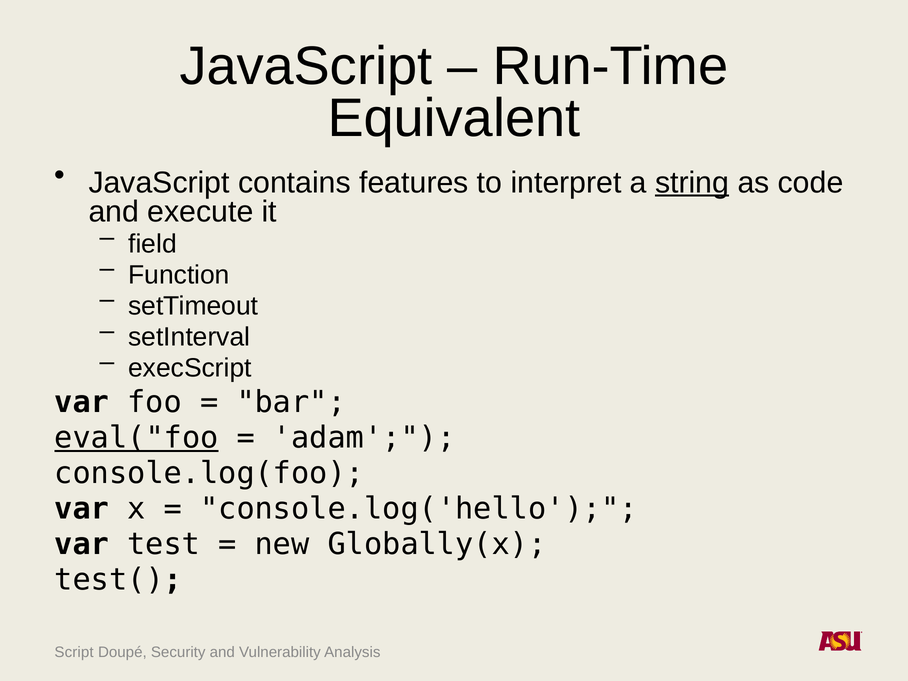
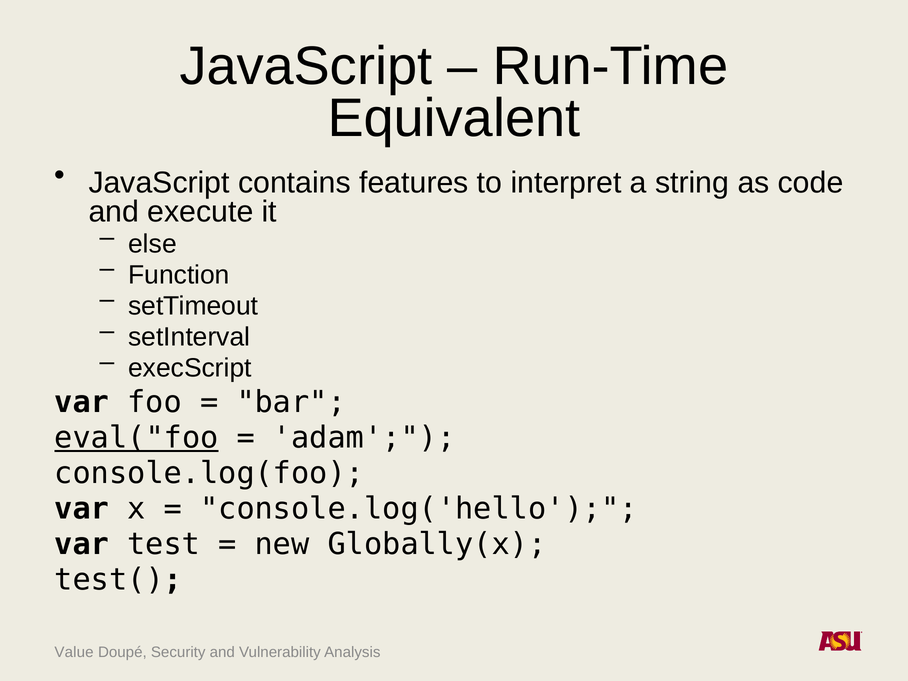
string underline: present -> none
field: field -> else
Script: Script -> Value
